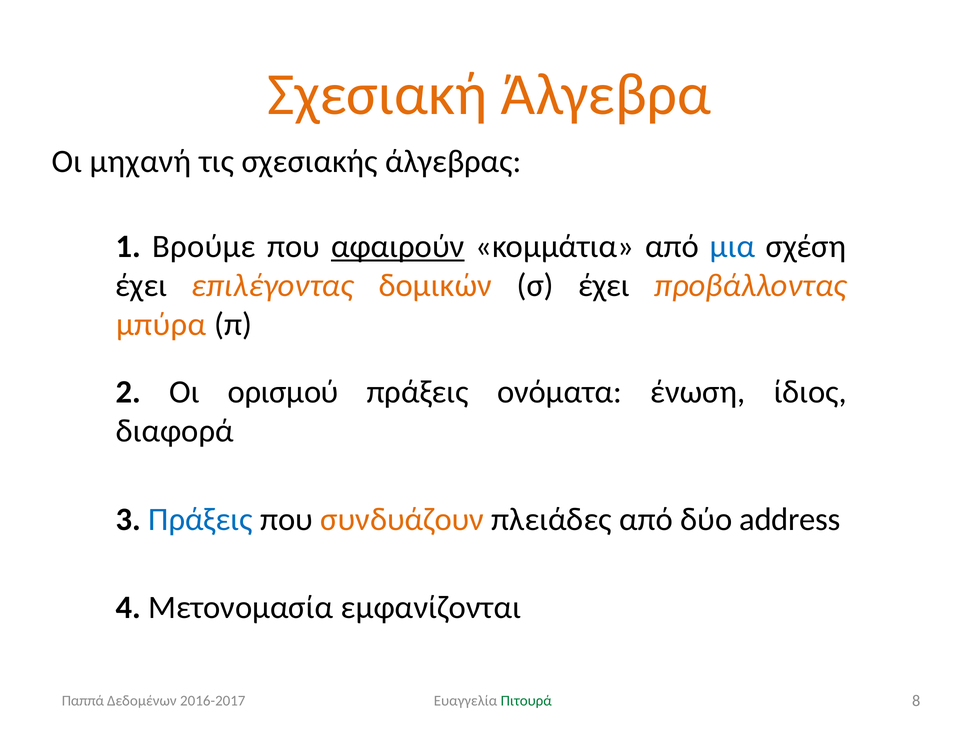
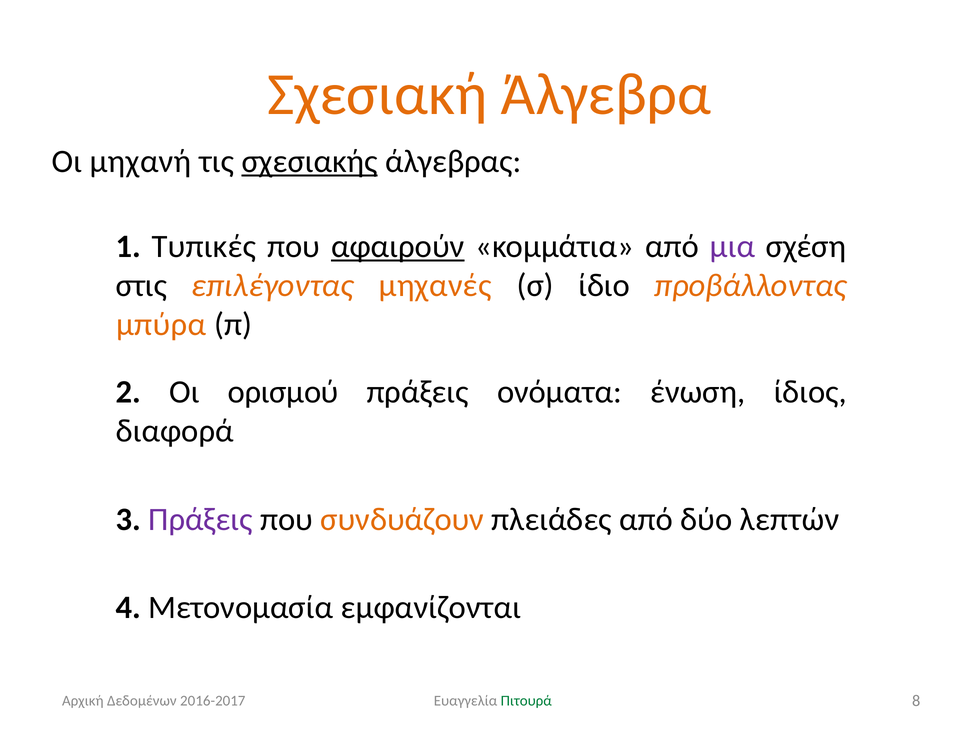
σχεσιακής underline: none -> present
Βρούμε: Βρούμε -> Τυπικές
μια colour: blue -> purple
έχει at (141, 286): έχει -> στις
δομικών: δομικών -> μηχανές
σ έχει: έχει -> ίδιο
Πράξεις at (200, 520) colour: blue -> purple
address: address -> λεπτών
Παππά: Παππά -> Αρχική
